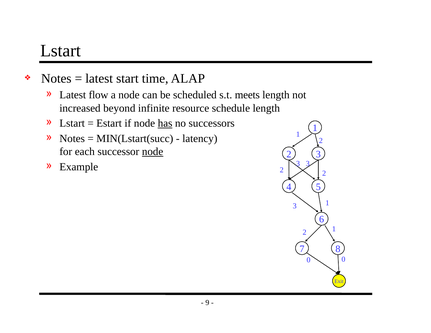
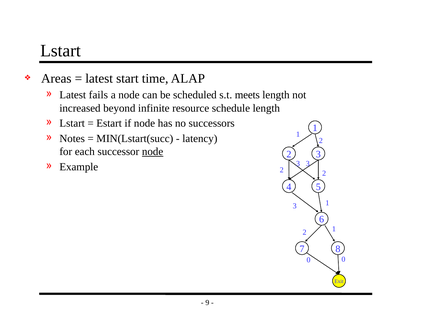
Notes at (56, 79): Notes -> Areas
flow: flow -> fails
has underline: present -> none
